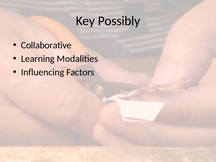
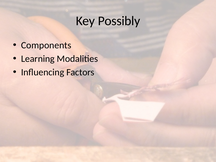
Collaborative: Collaborative -> Components
